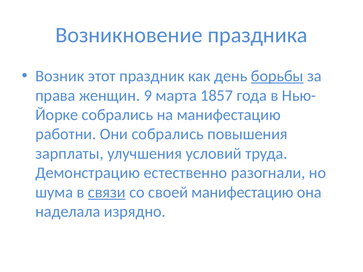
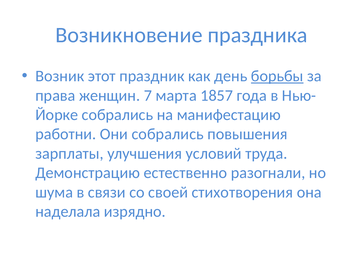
9: 9 -> 7
связи underline: present -> none
своей манифестацию: манифестацию -> стихотворения
